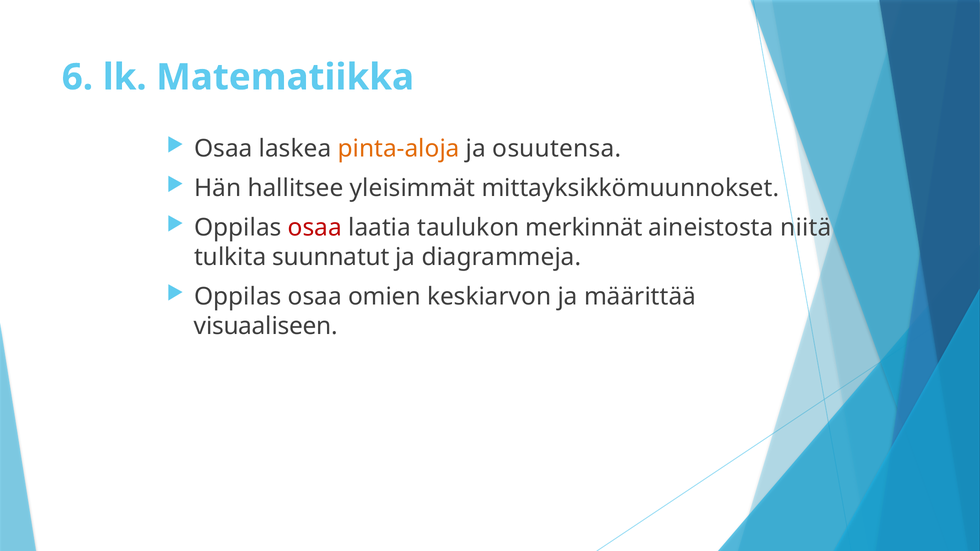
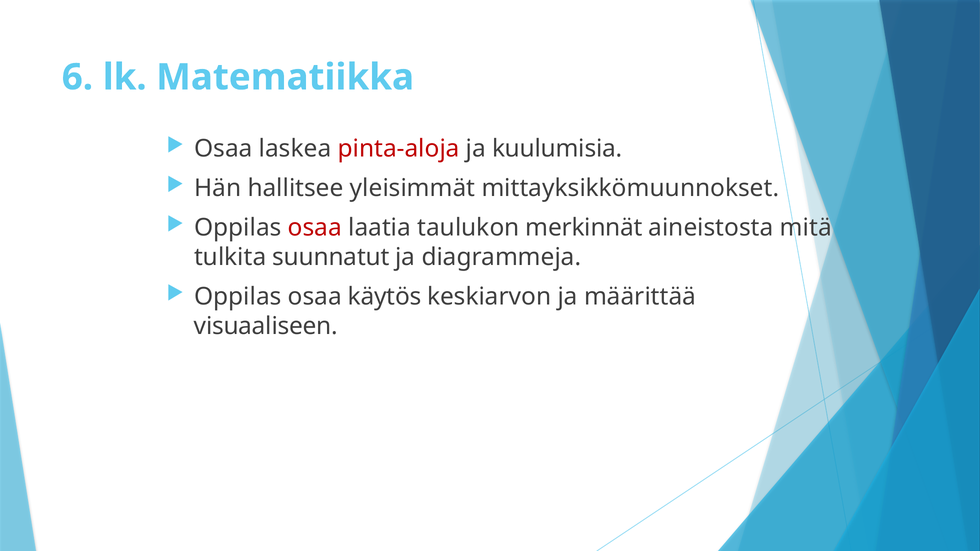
pinta‐aloja colour: orange -> red
osuutensa: osuutensa -> kuulumisia
niitä: niitä -> mitä
omien: omien -> käytös
